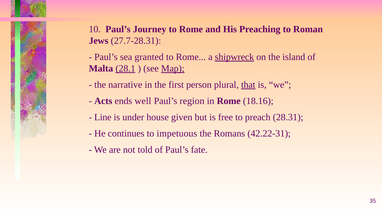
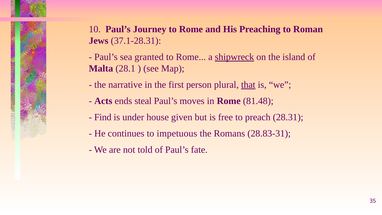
27.7-28.31: 27.7-28.31 -> 37.1-28.31
28.1 underline: present -> none
Map underline: present -> none
well: well -> steal
region: region -> moves
18.16: 18.16 -> 81.48
Line: Line -> Find
42.22-31: 42.22-31 -> 28.83-31
